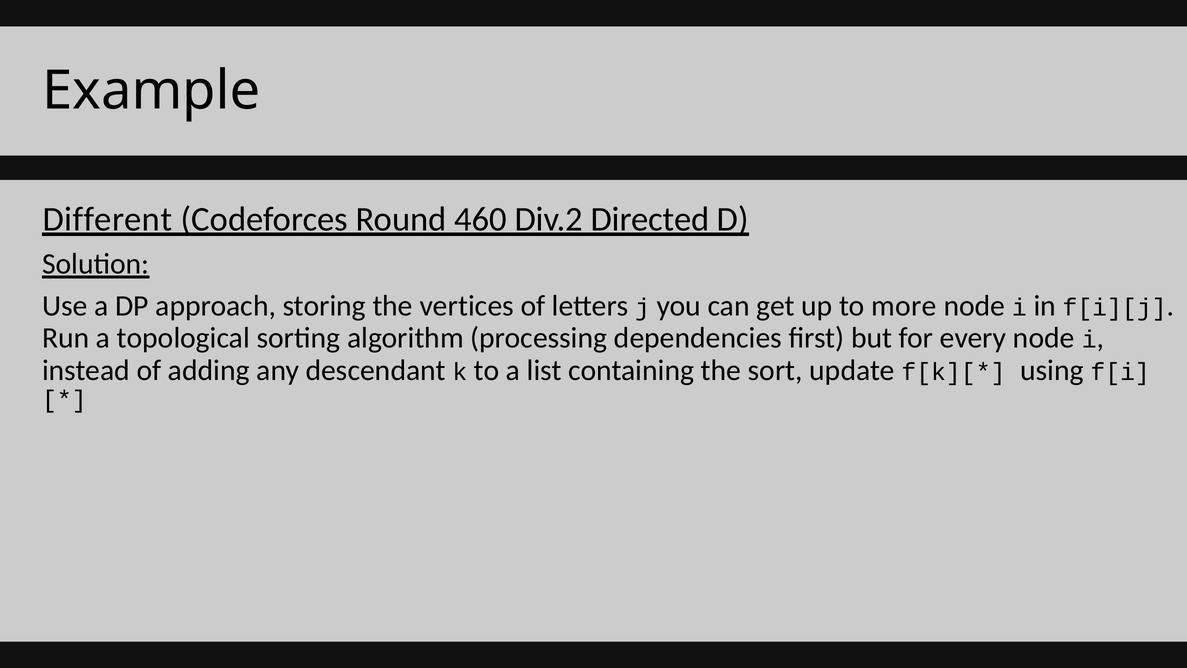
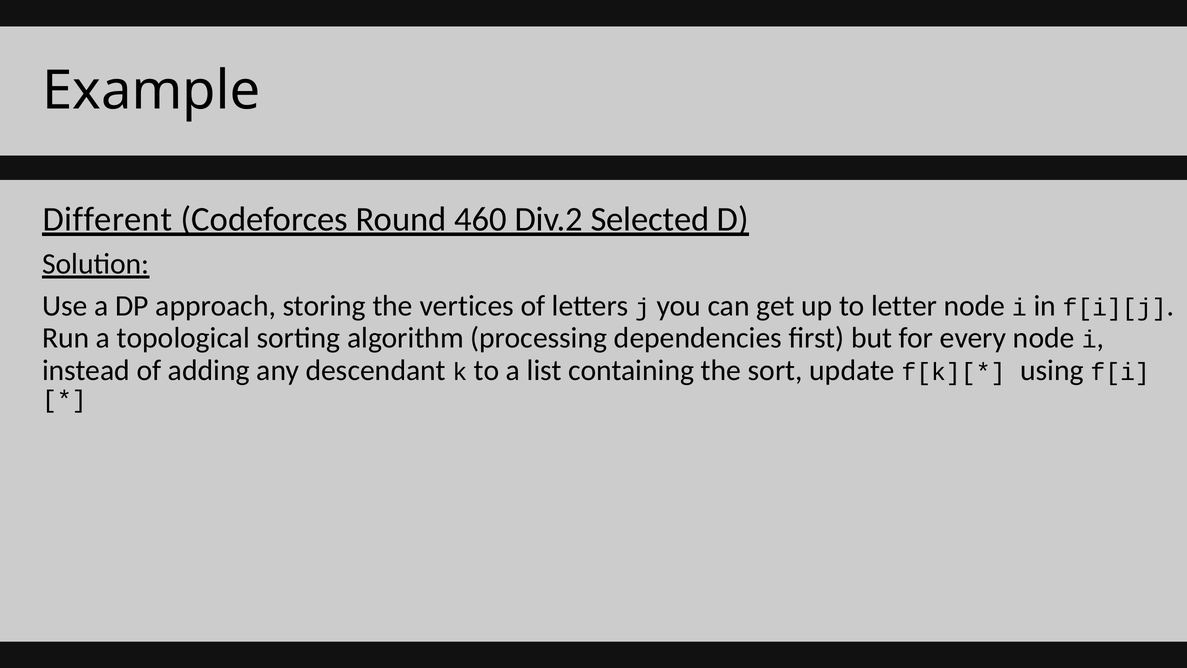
Directed: Directed -> Selected
more: more -> letter
